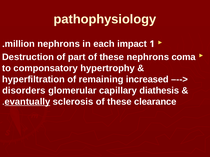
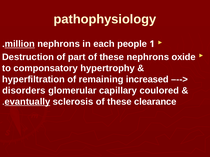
million underline: none -> present
impact: impact -> people
coma: coma -> oxide
diathesis: diathesis -> coulored
